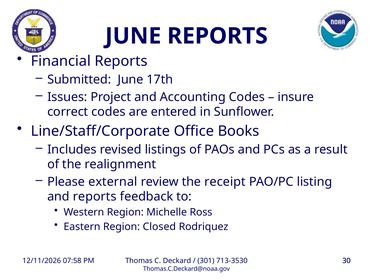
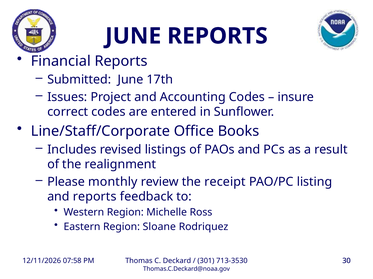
external: external -> monthly
Closed: Closed -> Sloane
